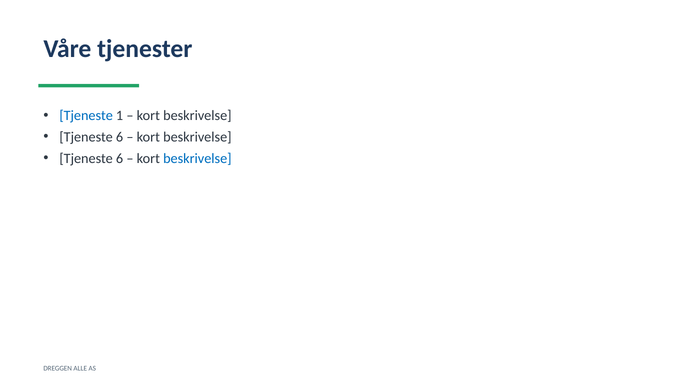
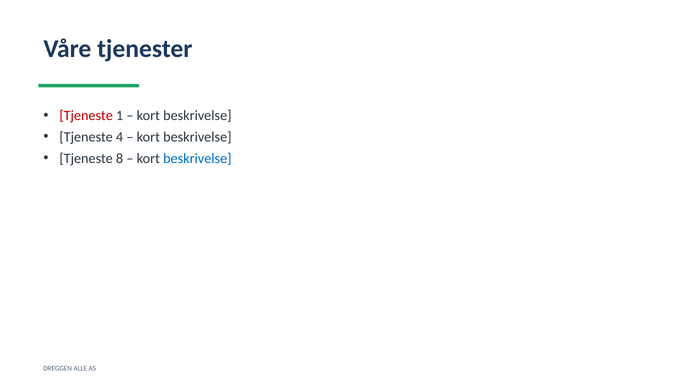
Tjeneste at (86, 116) colour: blue -> red
6 at (120, 137): 6 -> 4
6 at (120, 158): 6 -> 8
